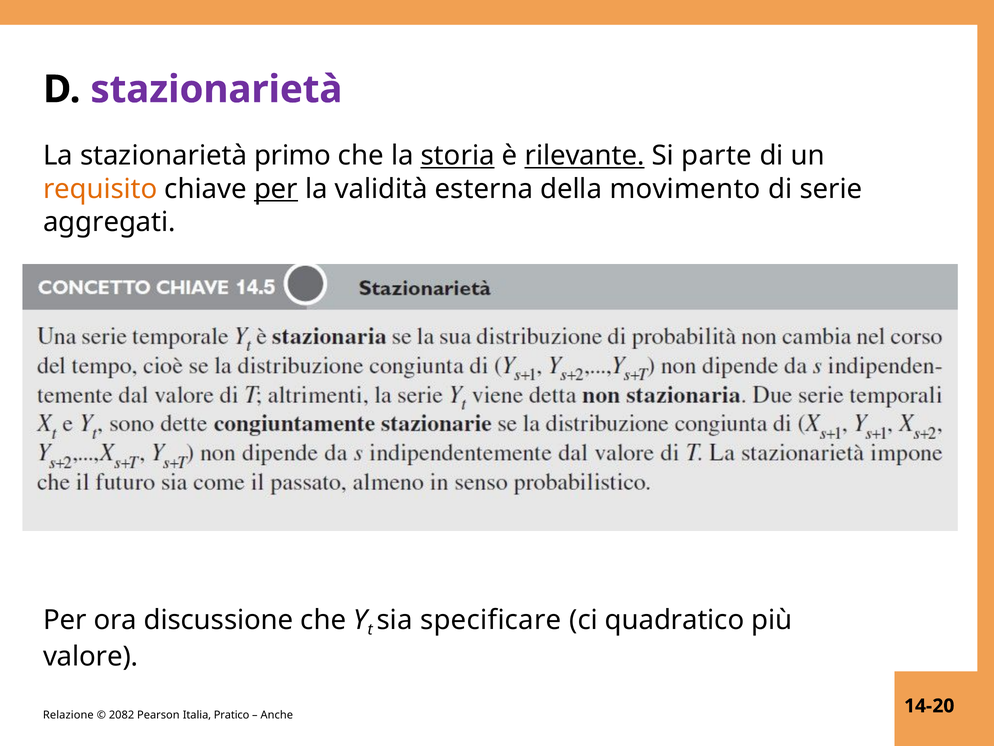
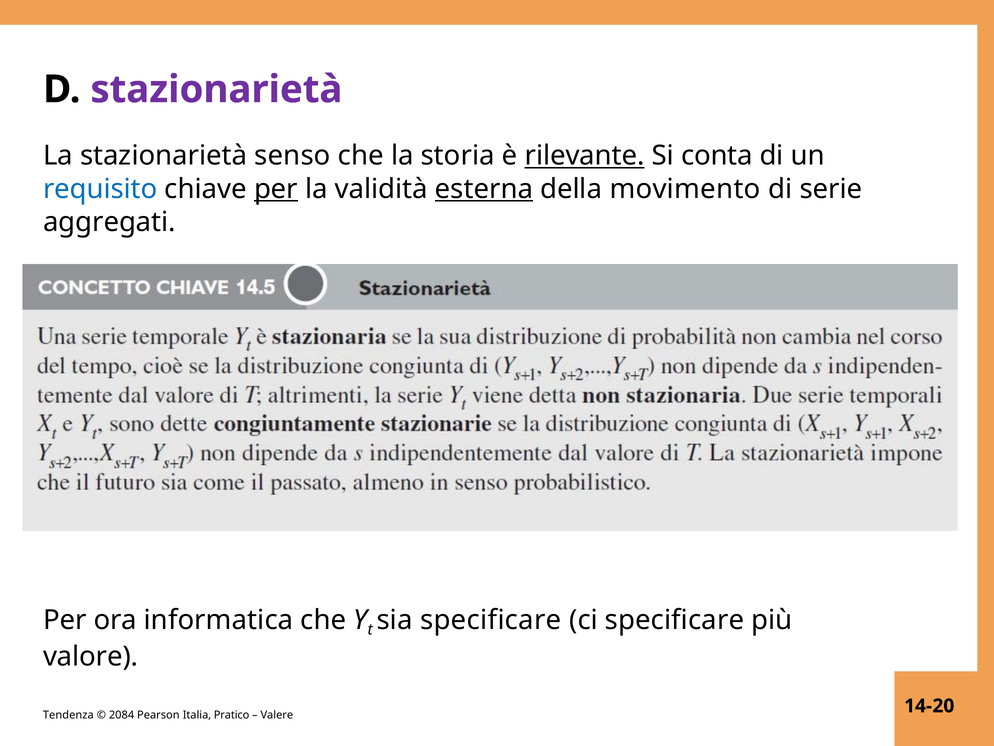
primo: primo -> senso
storia underline: present -> none
parte: parte -> conta
requisito colour: orange -> blue
esterna underline: none -> present
discussione: discussione -> informatica
ci quadratico: quadratico -> specificare
Relazione: Relazione -> Tendenza
2082: 2082 -> 2084
Anche: Anche -> Valere
